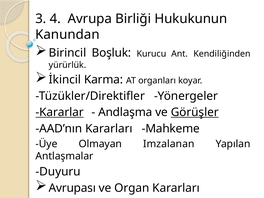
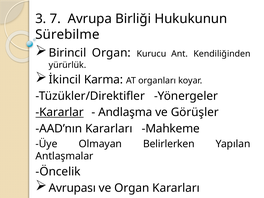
4: 4 -> 7
Kanundan: Kanundan -> Sürebilme
Birincil Boşluk: Boşluk -> Organ
Görüşler underline: present -> none
Imzalanan: Imzalanan -> Belirlerken
Duyuru: Duyuru -> Öncelik
